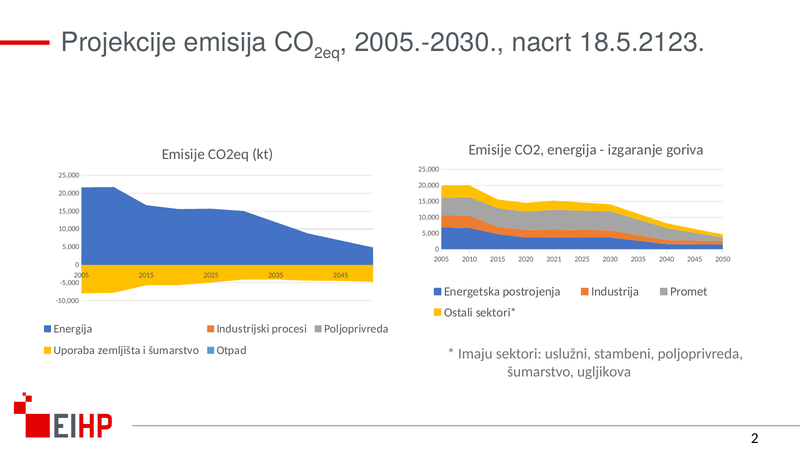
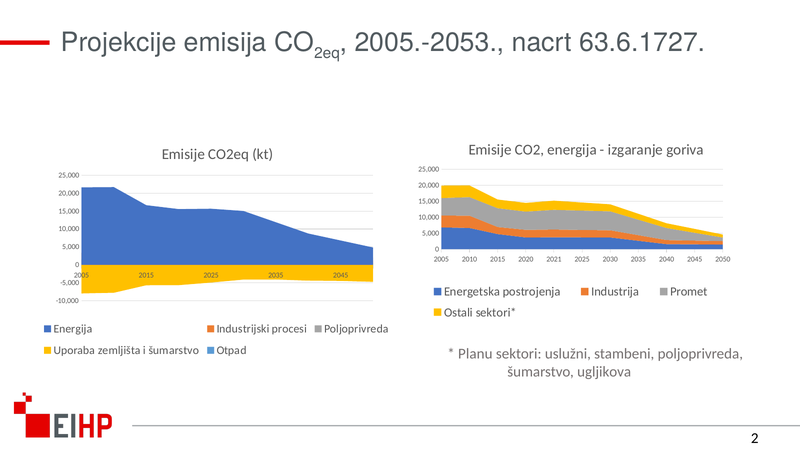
2005.-2030: 2005.-2030 -> 2005.-2053
18.5.2123: 18.5.2123 -> 63.6.1727
Imaju: Imaju -> Planu
